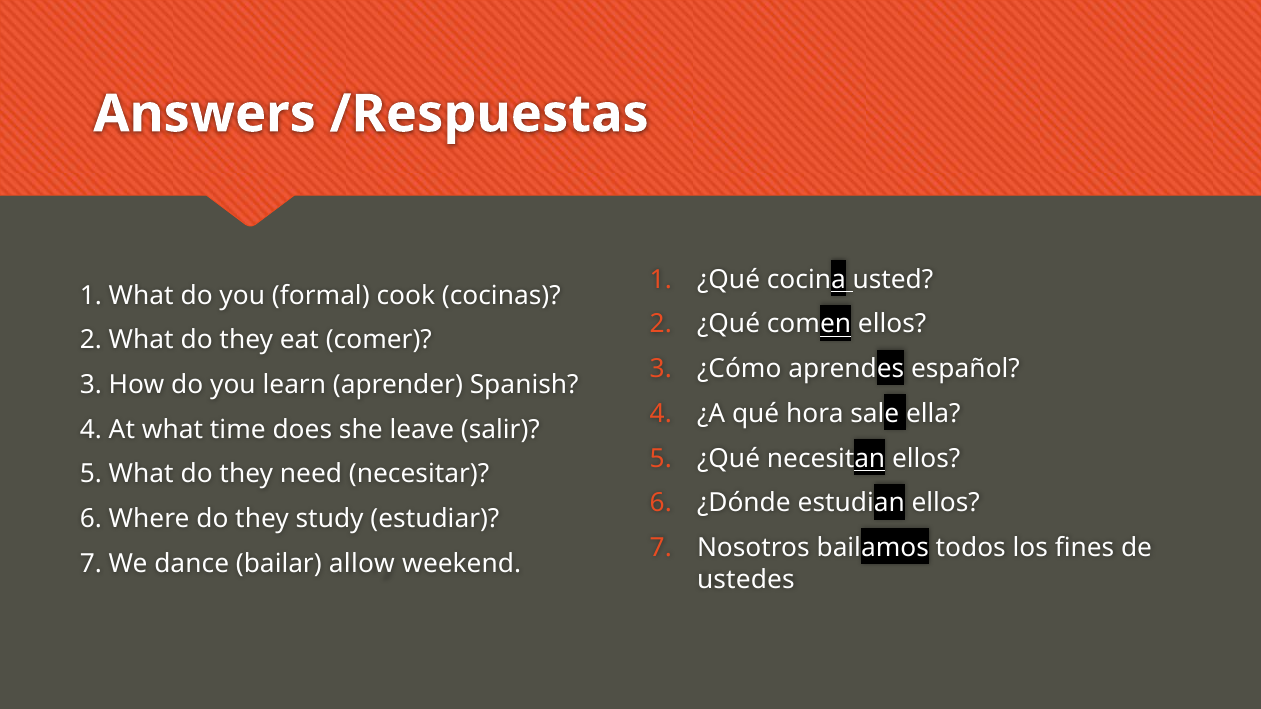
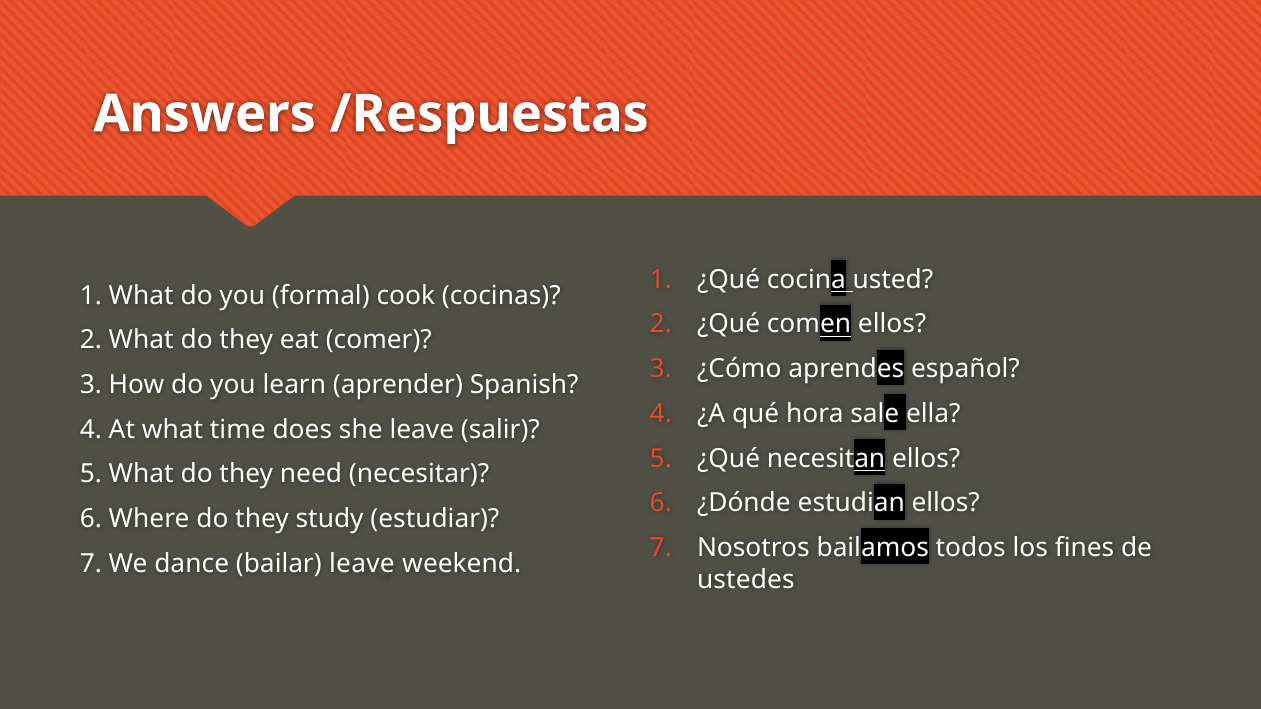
bailar allow: allow -> leave
